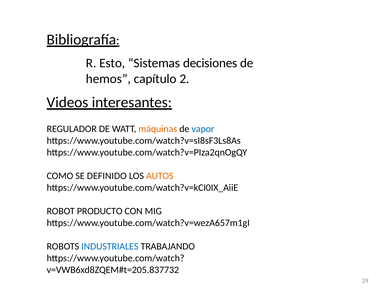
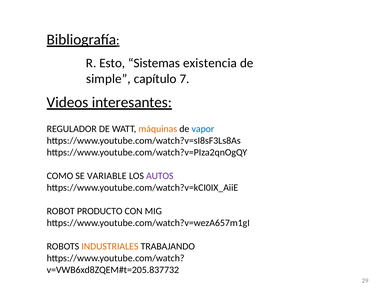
decisiones: decisiones -> existencia
hemos: hemos -> simple
2: 2 -> 7
DEFINIDO: DEFINIDO -> VARIABLE
AUTOS colour: orange -> purple
INDUSTRIALES colour: blue -> orange
